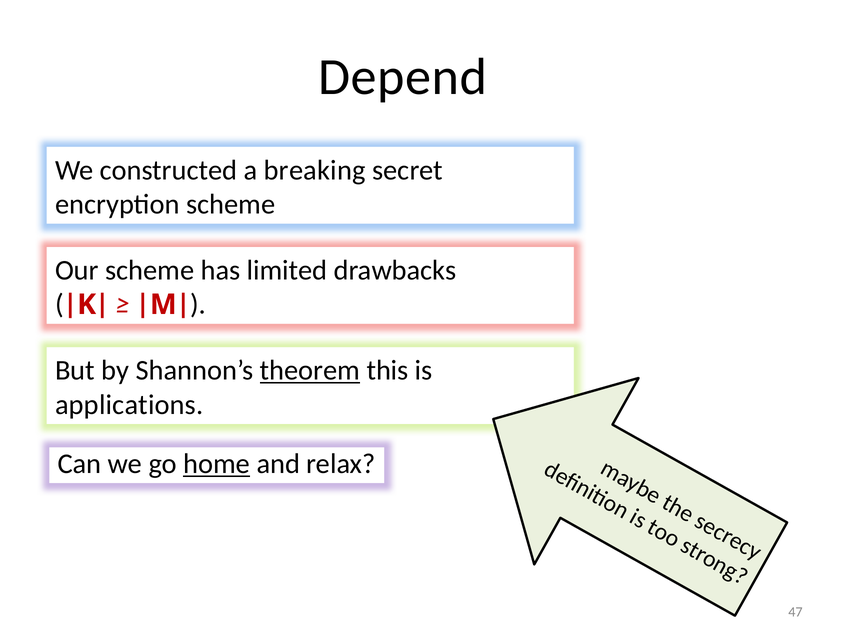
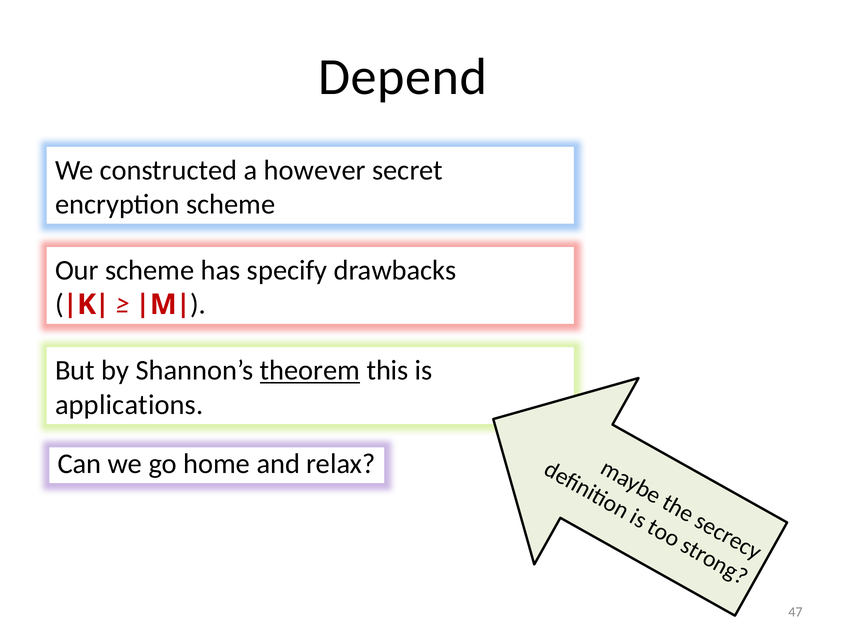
breaking: breaking -> however
limited: limited -> specify
home underline: present -> none
